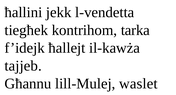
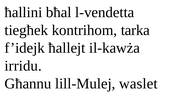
jekk: jekk -> bħal
tajjeb: tajjeb -> irridu
